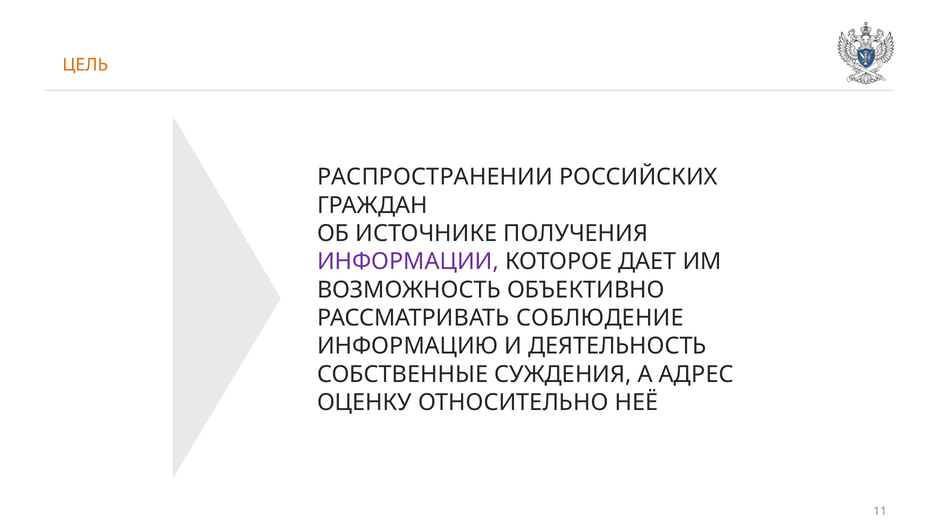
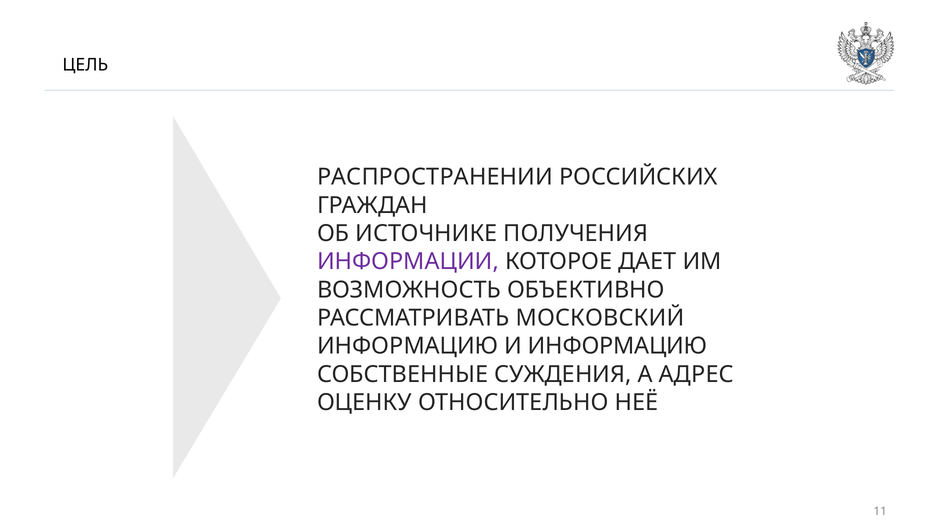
ЦЕЛЬ colour: orange -> black
СОБЛЮДЕНИЕ: СОБЛЮДЕНИЕ -> МОСКОВСКИЙ
И ДЕЯТЕЛЬНОСТЬ: ДЕЯТЕЛЬНОСТЬ -> ИНФОРМАЦИЮ
